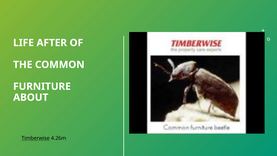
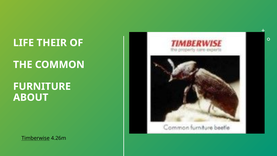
AFTER: AFTER -> THEIR
